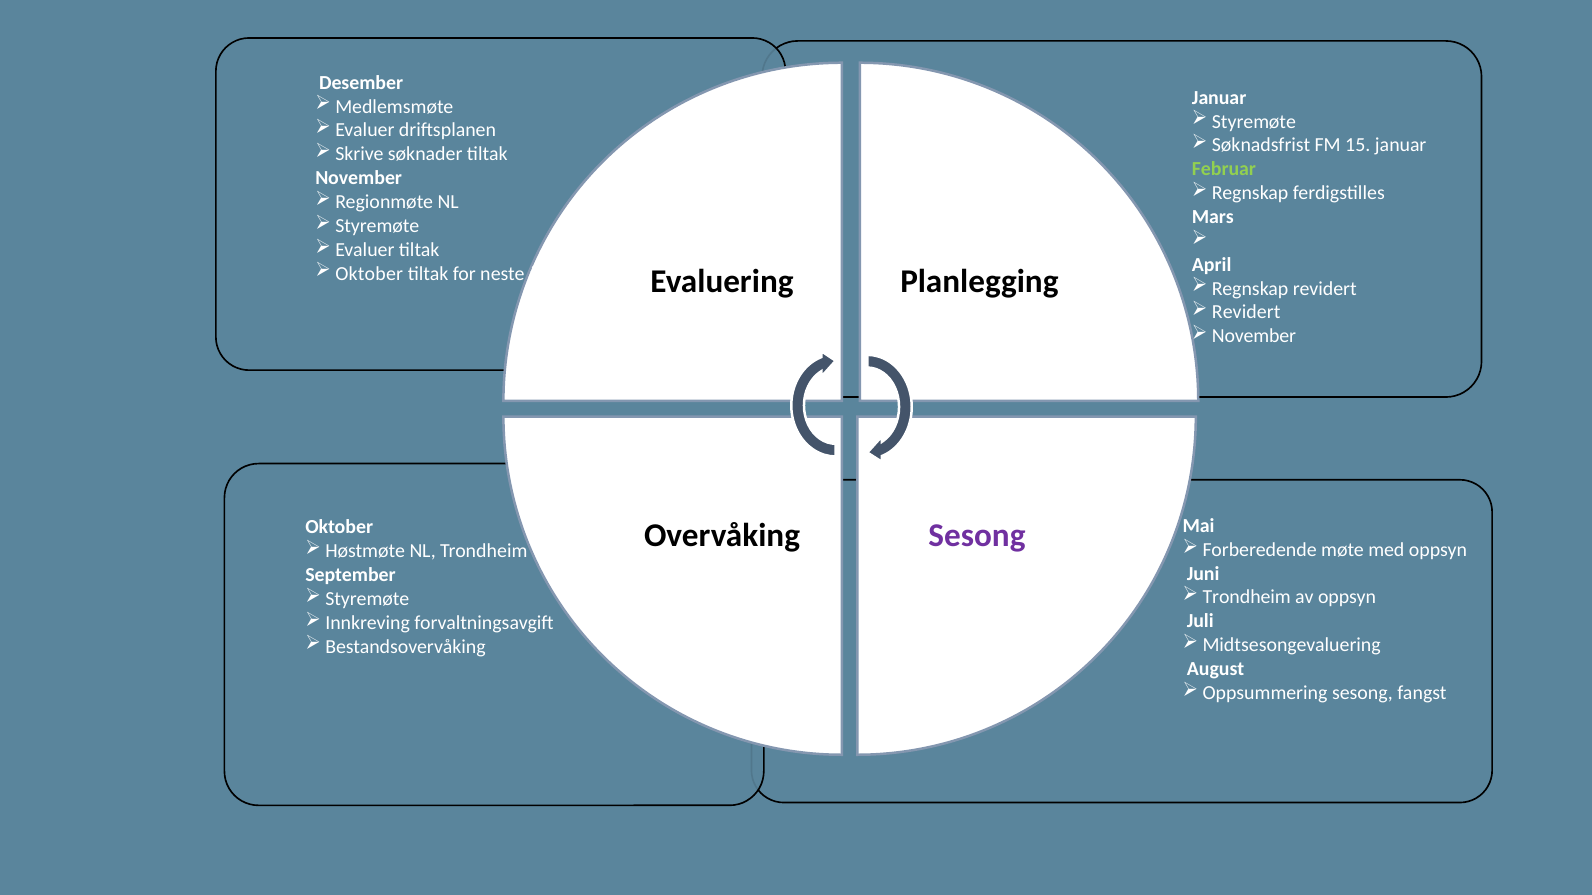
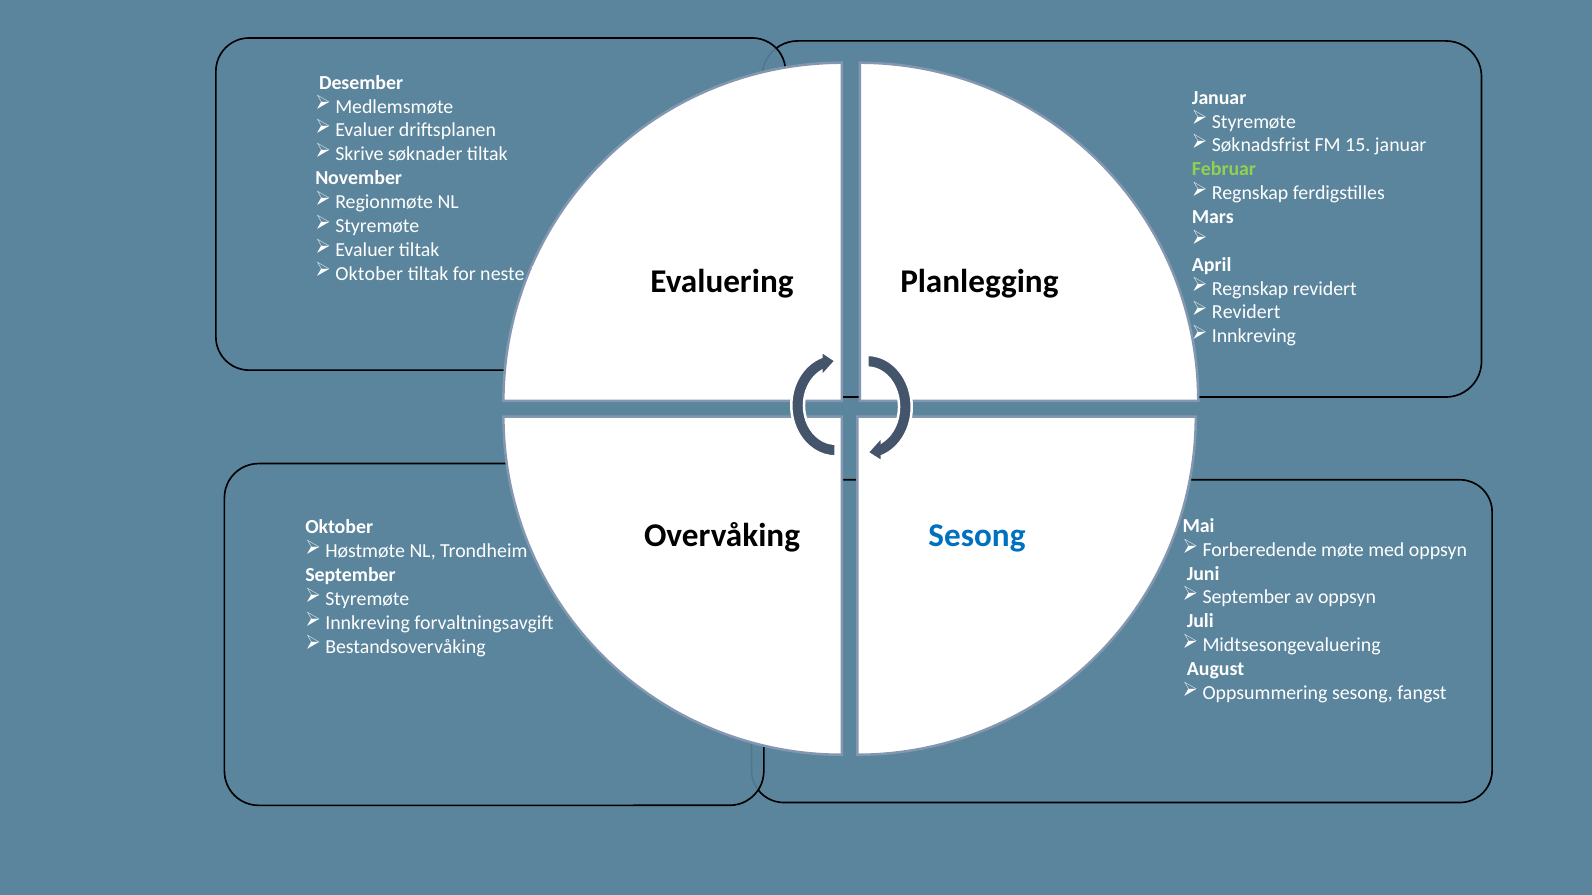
November at (1254, 336): November -> Innkreving
Sesong at (977, 536) colour: purple -> blue
Trondheim at (1247, 598): Trondheim -> September
